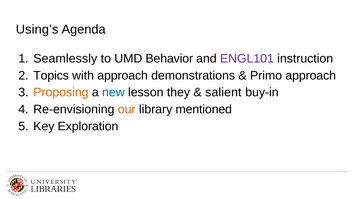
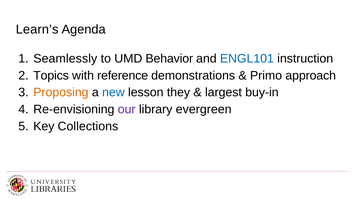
Using’s: Using’s -> Learn’s
ENGL101 colour: purple -> blue
with approach: approach -> reference
salient: salient -> largest
our colour: orange -> purple
mentioned: mentioned -> evergreen
Exploration: Exploration -> Collections
